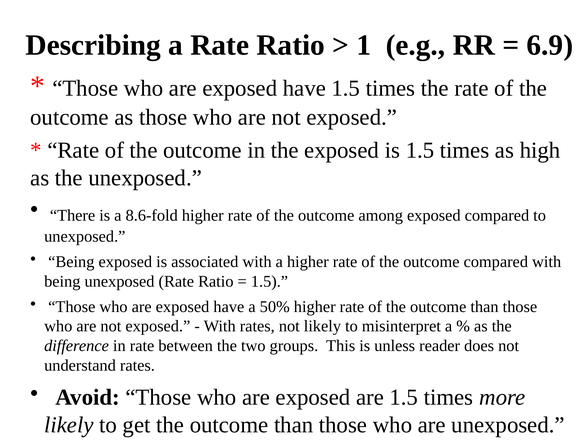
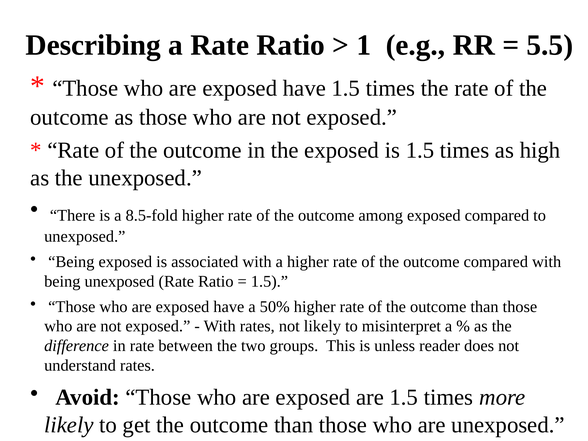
6.9: 6.9 -> 5.5
8.6-fold: 8.6-fold -> 8.5-fold
